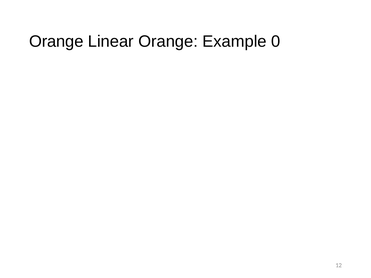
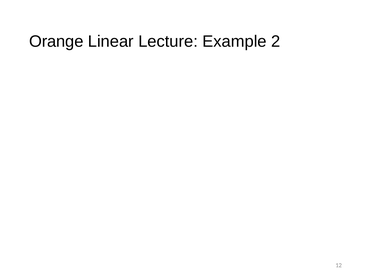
Linear Orange: Orange -> Lecture
0: 0 -> 2
